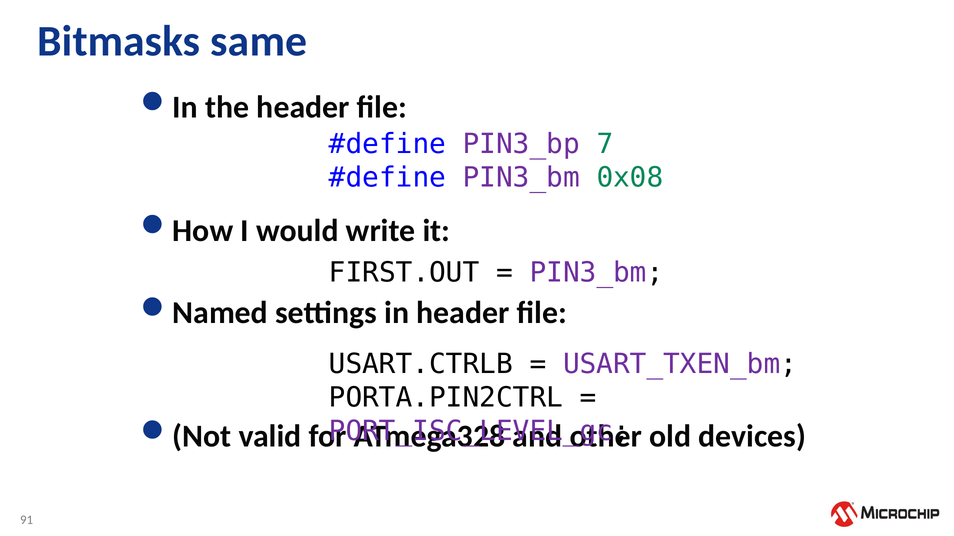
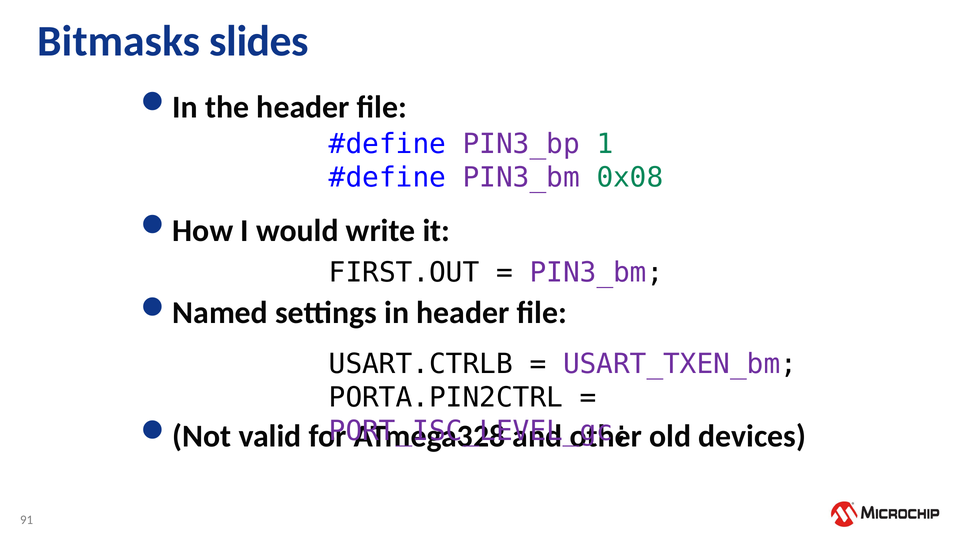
same: same -> slides
7: 7 -> 1
